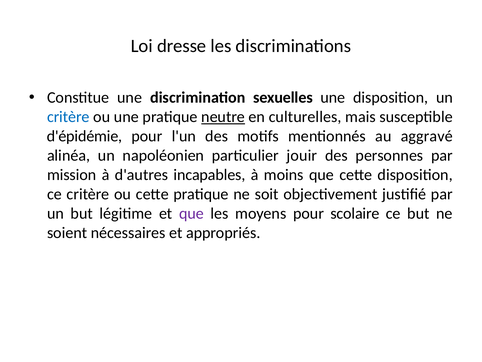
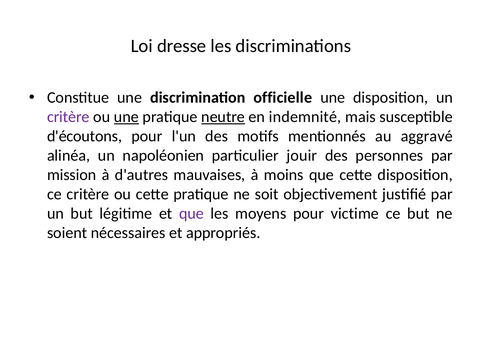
sexuelles: sexuelles -> officielle
critère at (68, 117) colour: blue -> purple
une at (126, 117) underline: none -> present
culturelles: culturelles -> indemnité
d'épidémie: d'épidémie -> d'écoutons
incapables: incapables -> mauvaises
scolaire: scolaire -> victime
